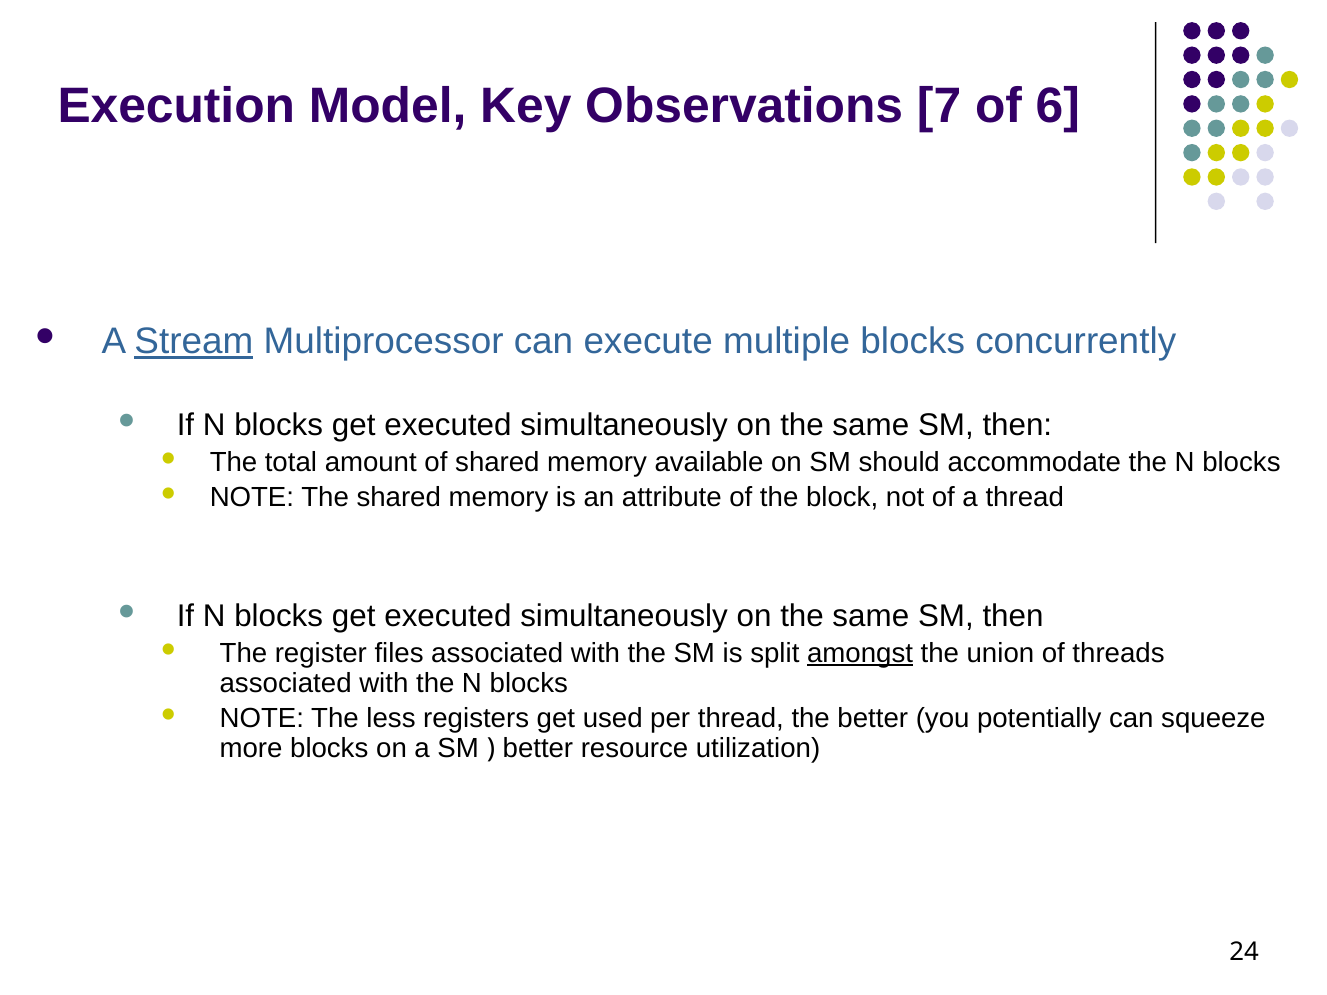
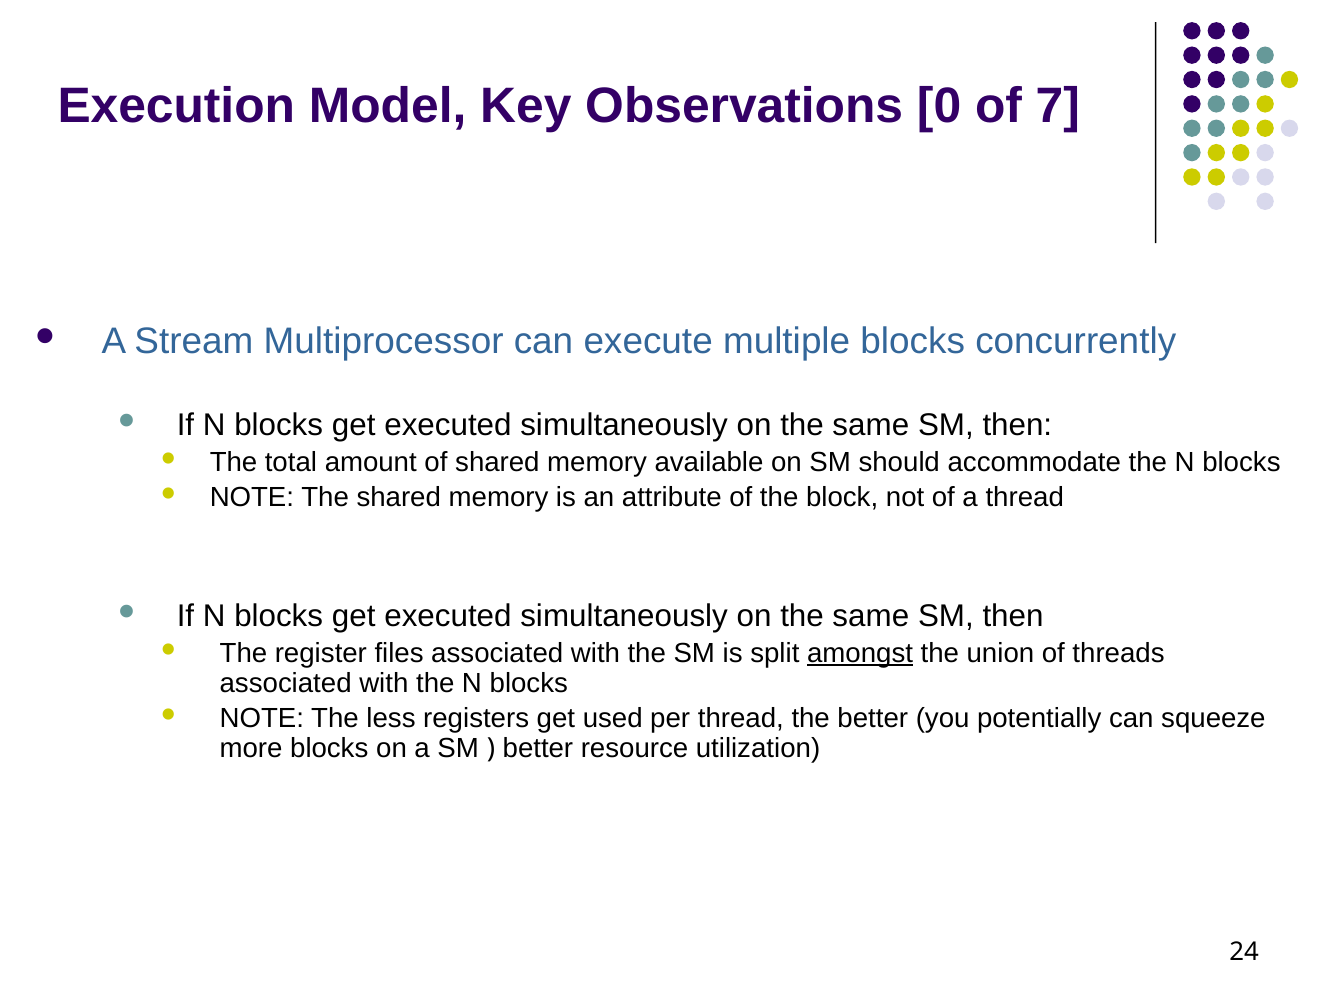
7: 7 -> 0
6: 6 -> 7
Stream underline: present -> none
